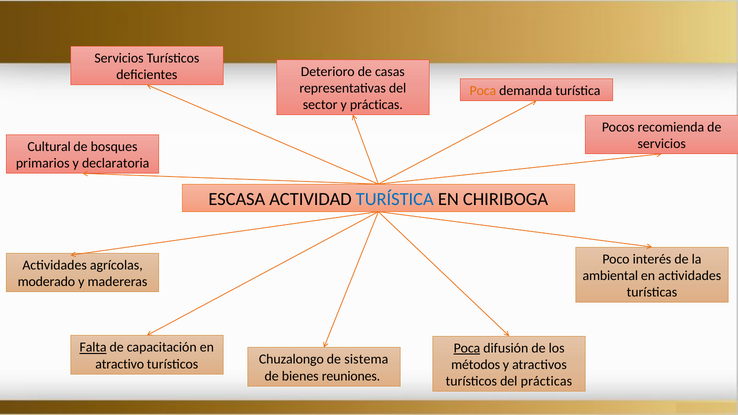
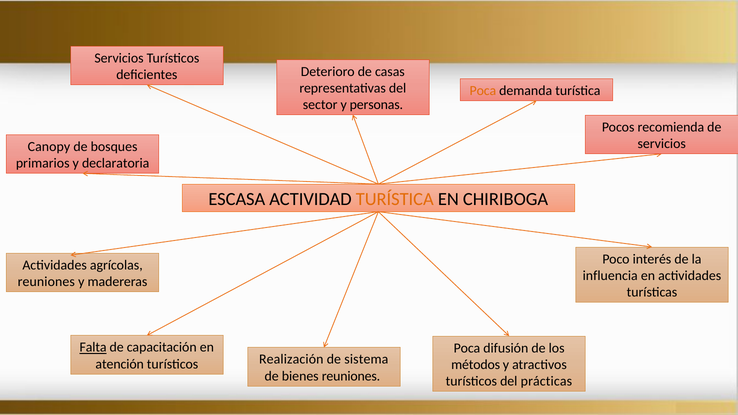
y prácticas: prácticas -> personas
Cultural: Cultural -> Canopy
TURÍSTICA at (395, 199) colour: blue -> orange
ambiental: ambiental -> influencia
moderado at (46, 282): moderado -> reuniones
Poca at (467, 348) underline: present -> none
atractivo: atractivo -> atención
Chuzalongo: Chuzalongo -> Realización
